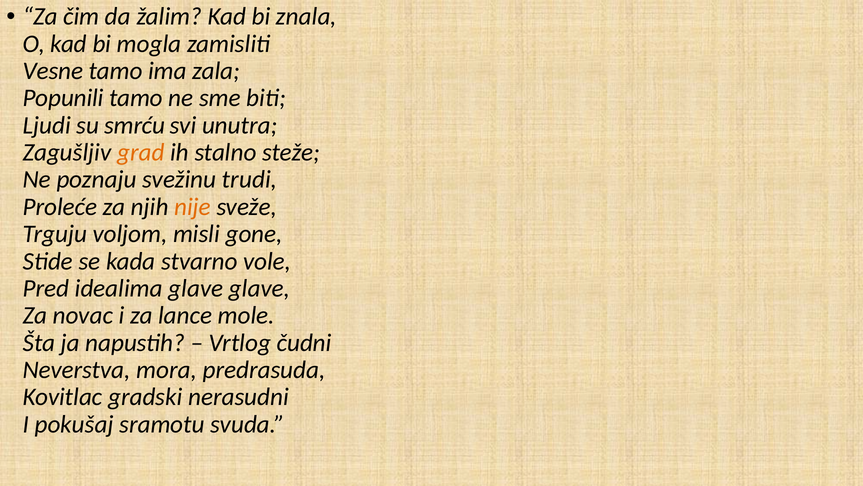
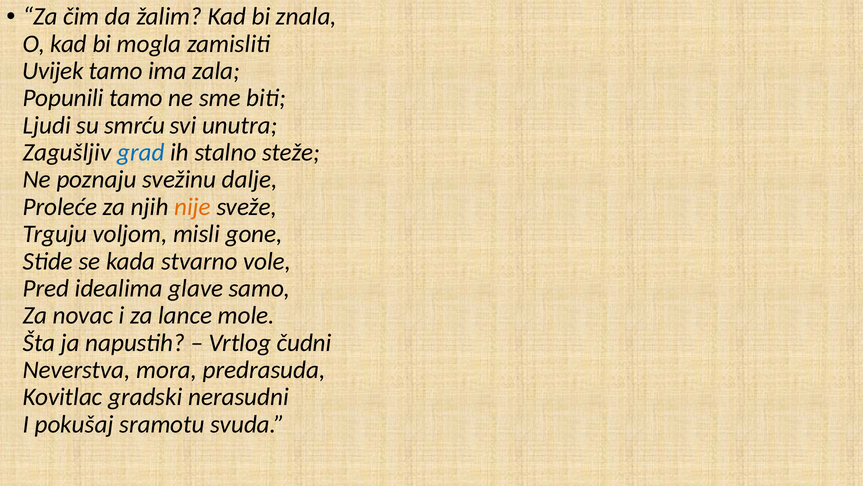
Vesne: Vesne -> Uvijek
grad colour: orange -> blue
trudi: trudi -> dalje
glave glave: glave -> samo
